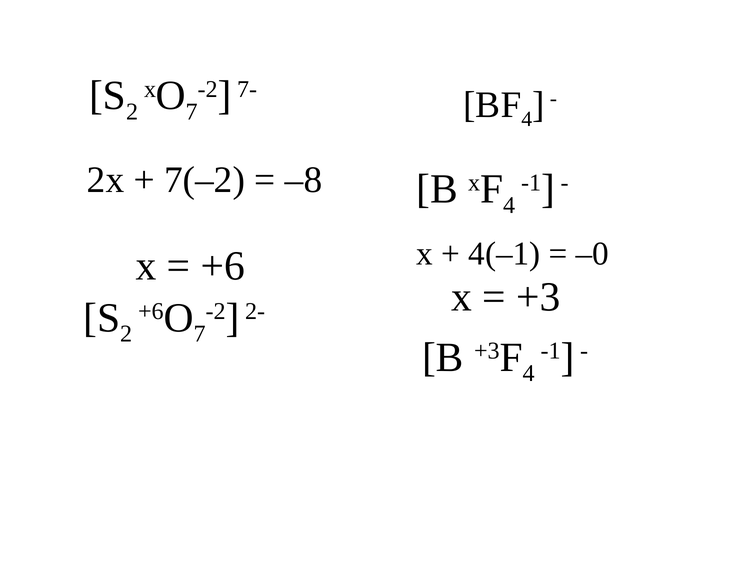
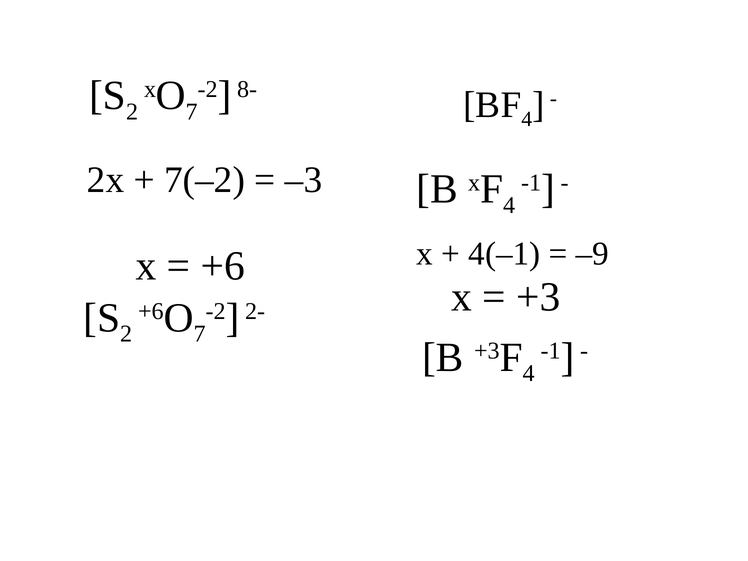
7-: 7- -> 8-
–8: –8 -> –3
–0: –0 -> –9
